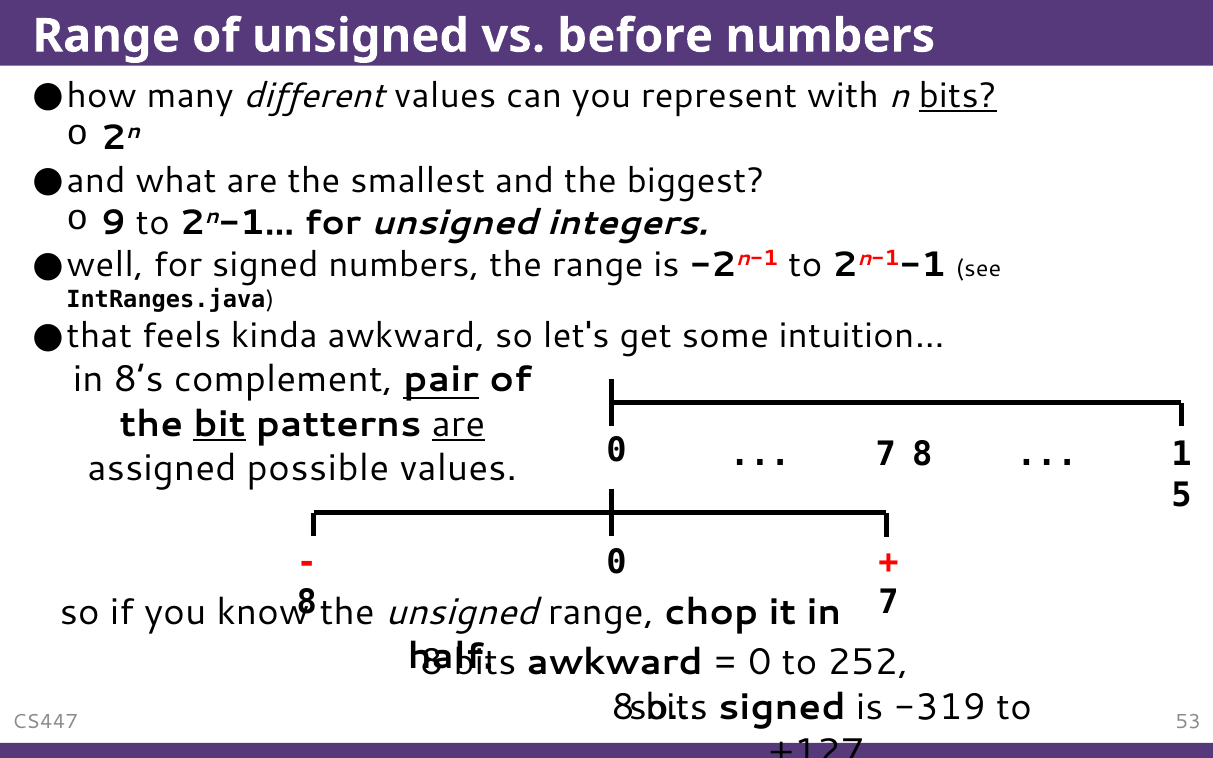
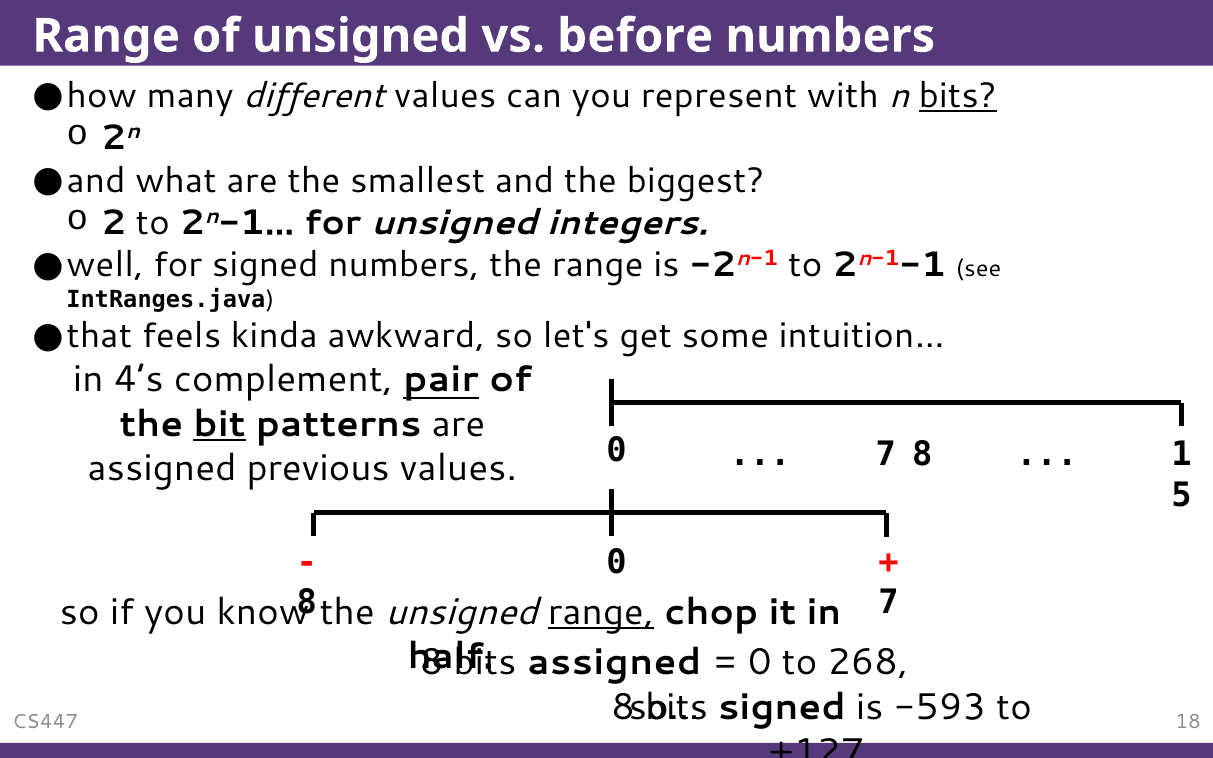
9: 9 -> 2
8’s: 8’s -> 4’s
are at (458, 424) underline: present -> none
possible: possible -> previous
range at (601, 612) underline: none -> present
awkward at (615, 663): awkward -> assigned
252: 252 -> 268
-319: -319 -> -593
53: 53 -> 18
